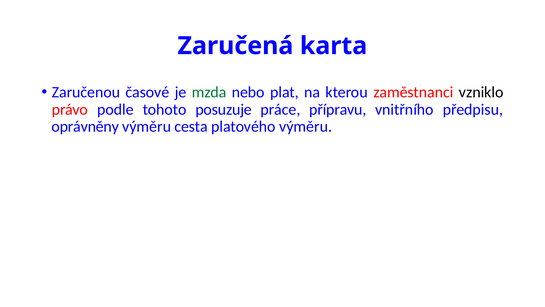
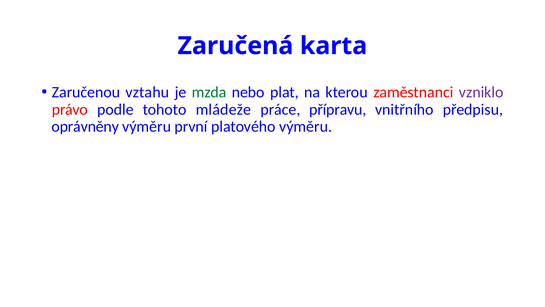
časové: časové -> vztahu
vzniklo colour: black -> purple
posuzuje: posuzuje -> mládeže
cesta: cesta -> první
